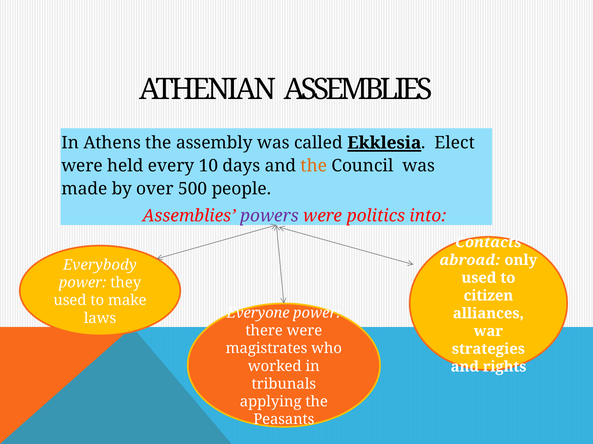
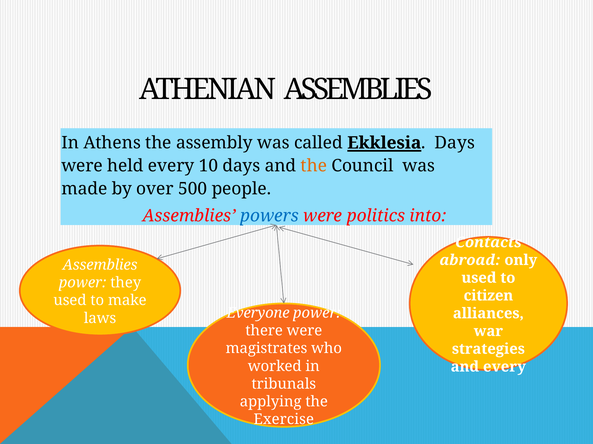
Ekklesia Elect: Elect -> Days
powers colour: purple -> blue
Everybody at (100, 265): Everybody -> Assemblies
and rights: rights -> every
Peasants: Peasants -> Exercise
